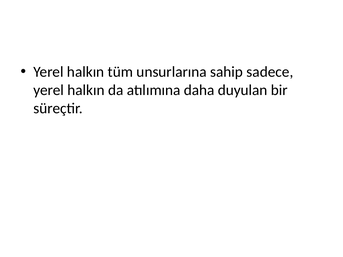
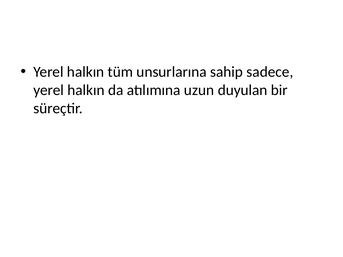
daha: daha -> uzun
